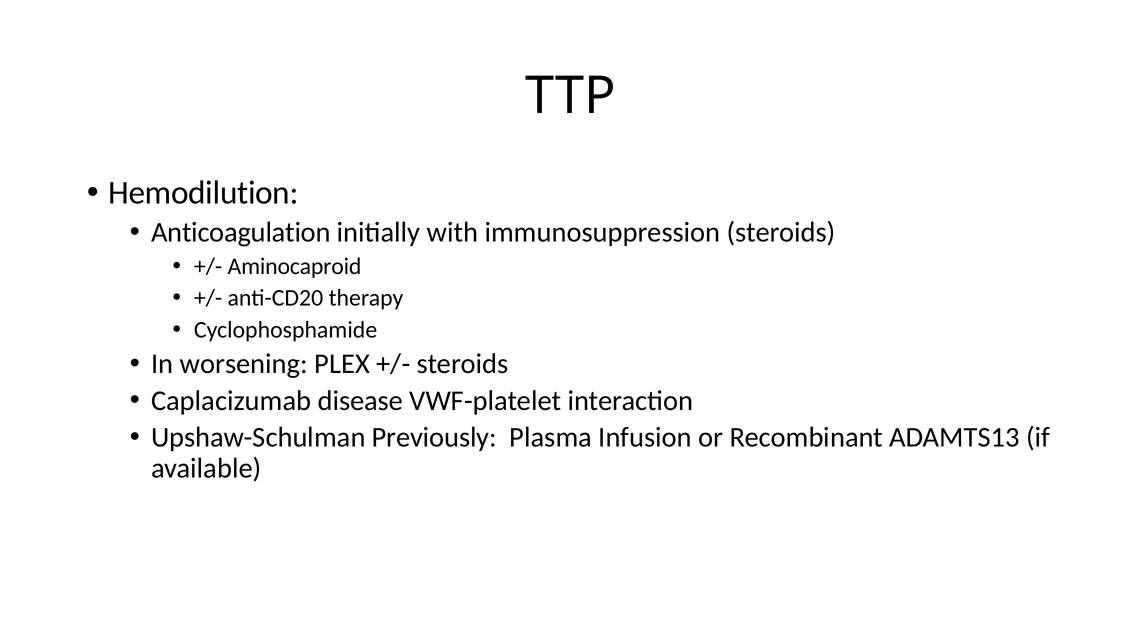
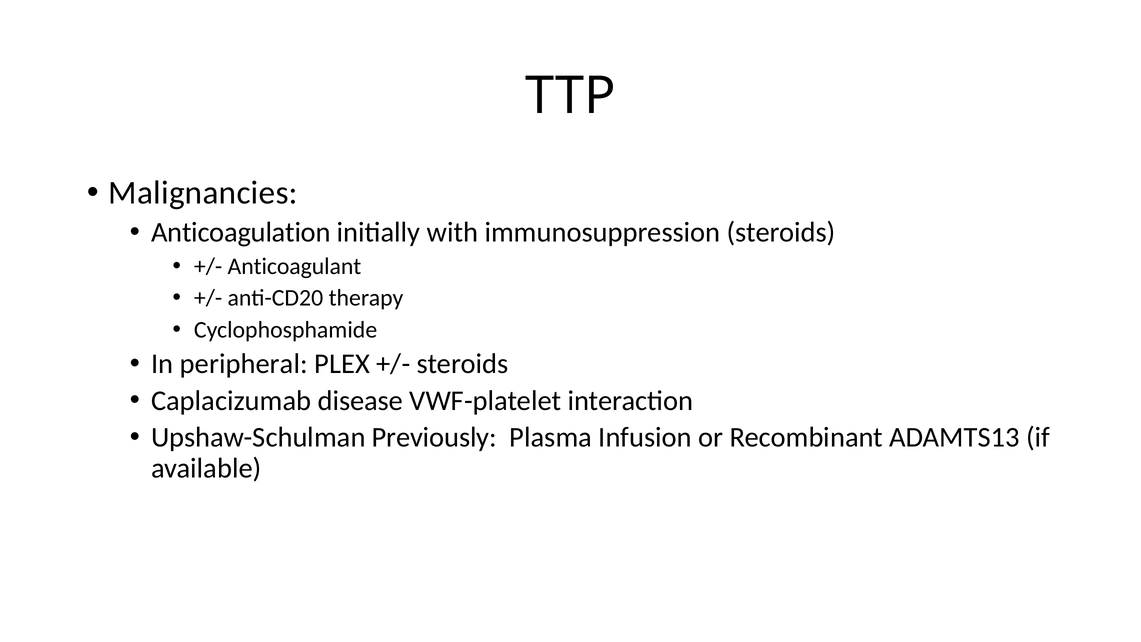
Hemodilution: Hemodilution -> Malignancies
Aminocaproid: Aminocaproid -> Anticoagulant
worsening: worsening -> peripheral
